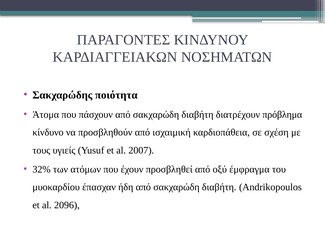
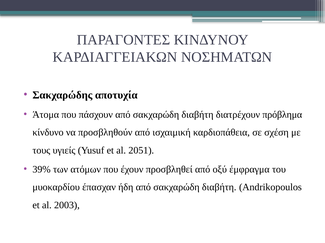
ποιότητα: ποιότητα -> αποτυχία
2007: 2007 -> 2051
32%: 32% -> 39%
2096: 2096 -> 2003
